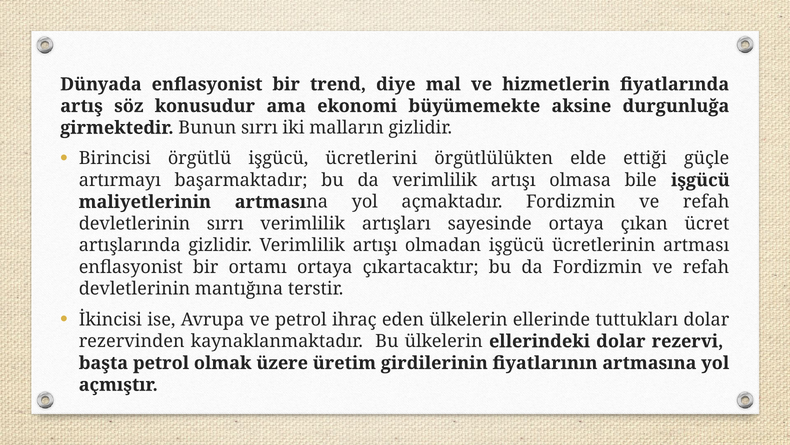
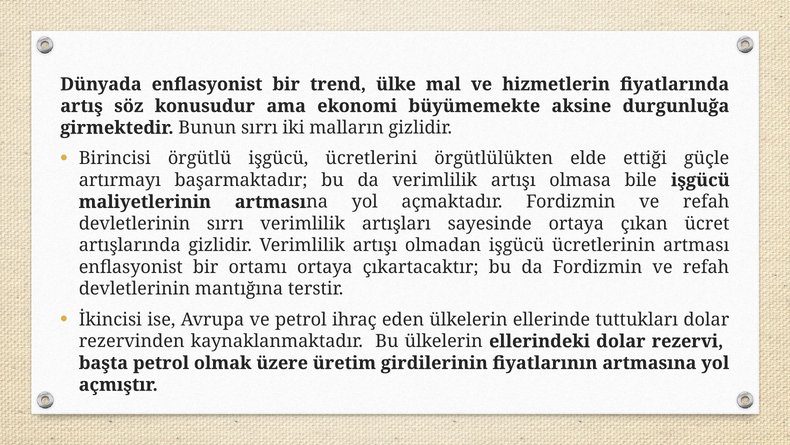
diye: diye -> ülke
